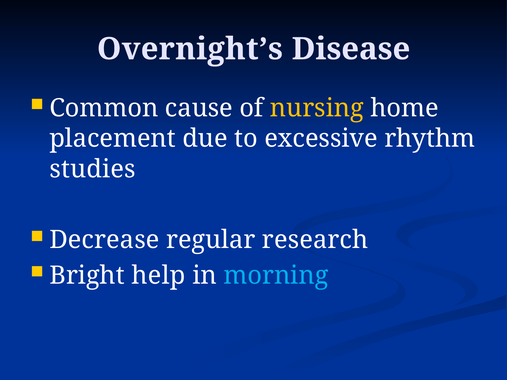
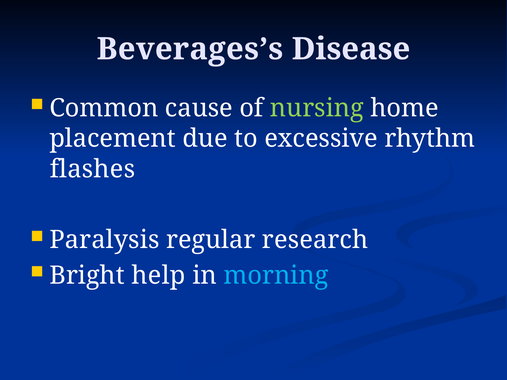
Overnight’s: Overnight’s -> Beverages’s
nursing colour: yellow -> light green
studies: studies -> flashes
Decrease: Decrease -> Paralysis
